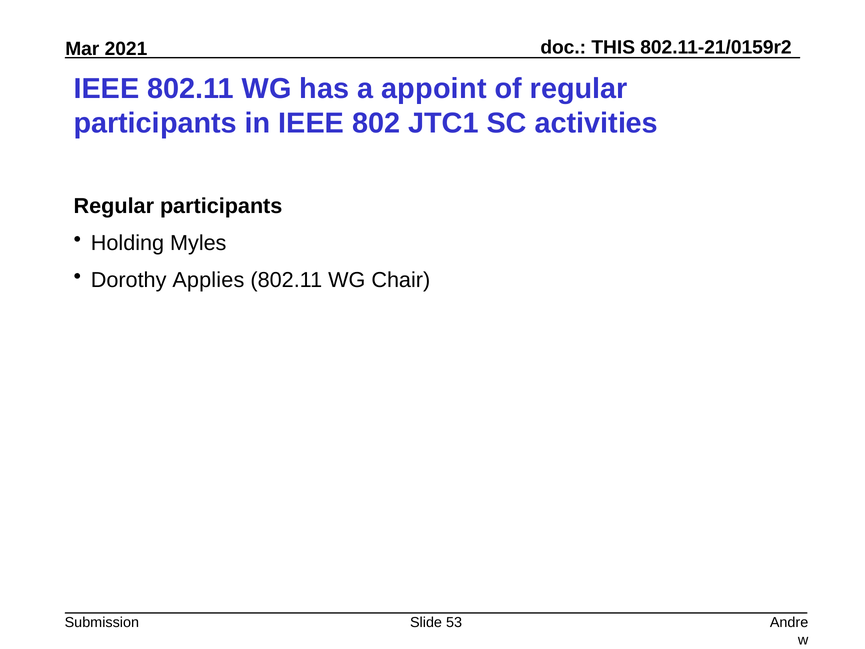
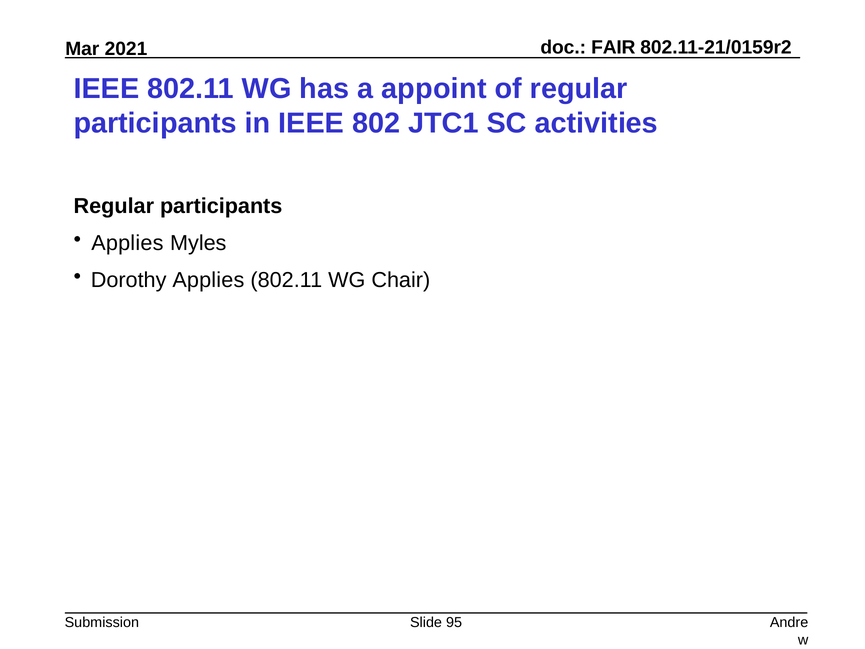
THIS: THIS -> FAIR
Holding at (127, 243): Holding -> Applies
53: 53 -> 95
